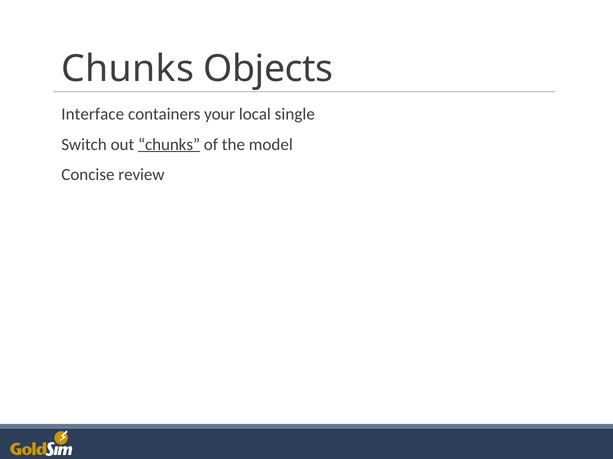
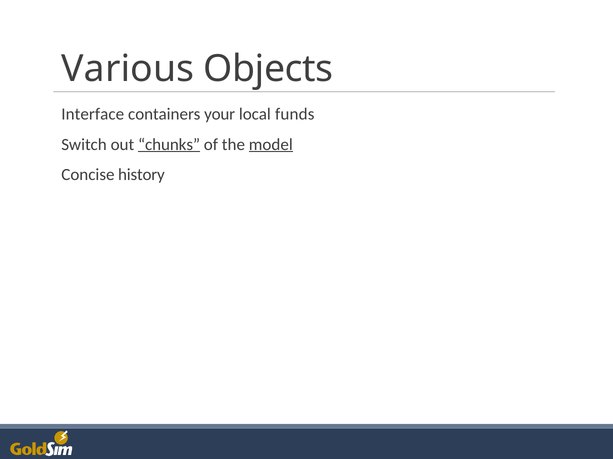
Chunks at (128, 69): Chunks -> Various
single: single -> funds
model underline: none -> present
review: review -> history
